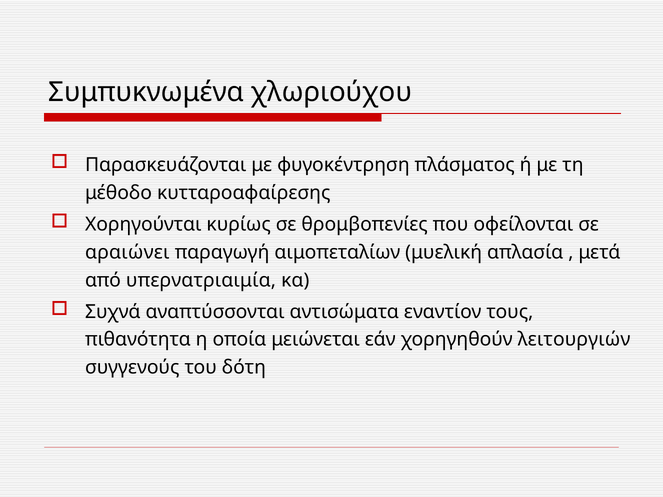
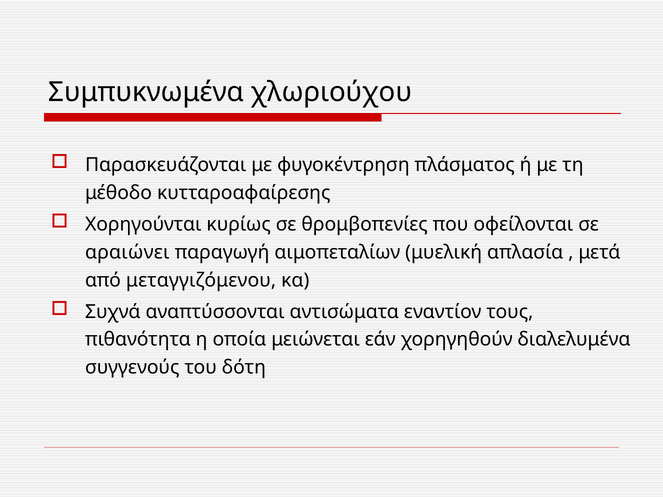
υπερνατριαιμία: υπερνατριαιμία -> μεταγγιζόμενου
λειτουργιών: λειτουργιών -> διαλελυμένα
